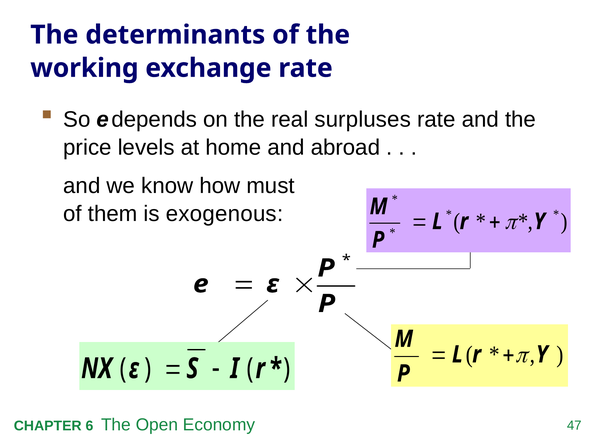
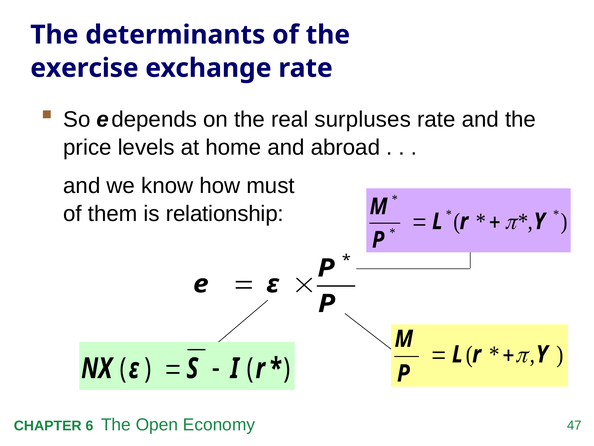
working: working -> exercise
exogenous: exogenous -> relationship
